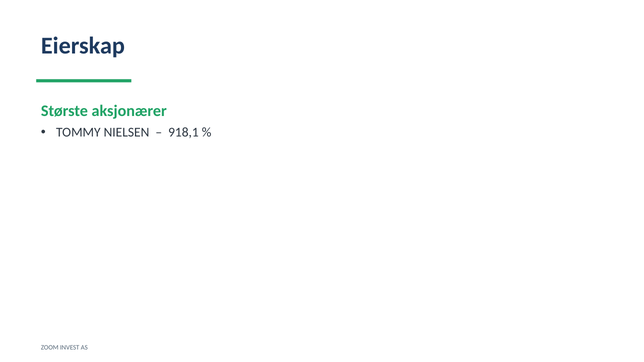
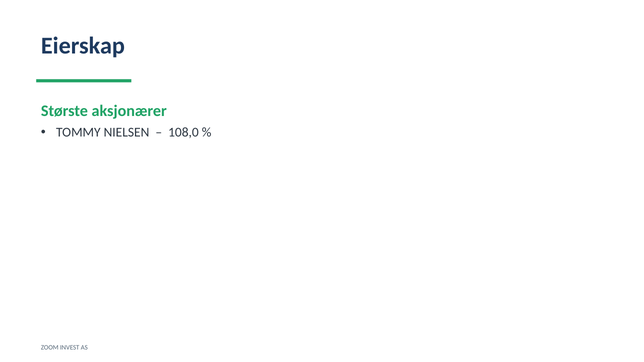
918,1: 918,1 -> 108,0
